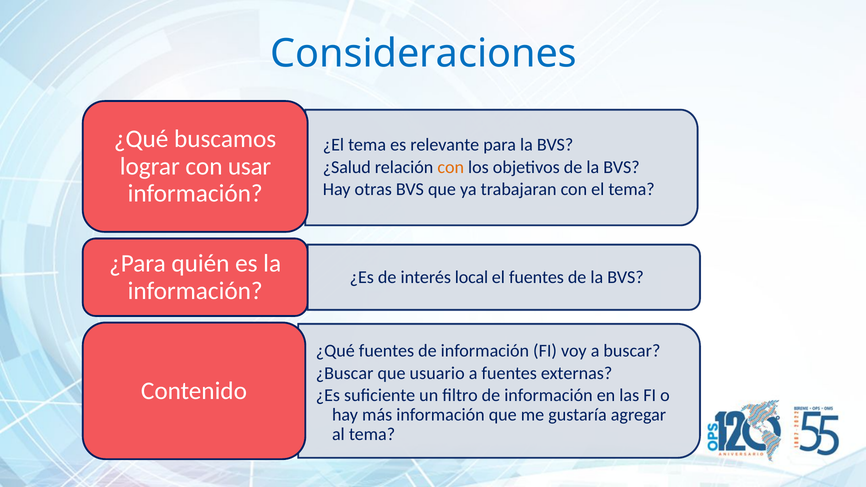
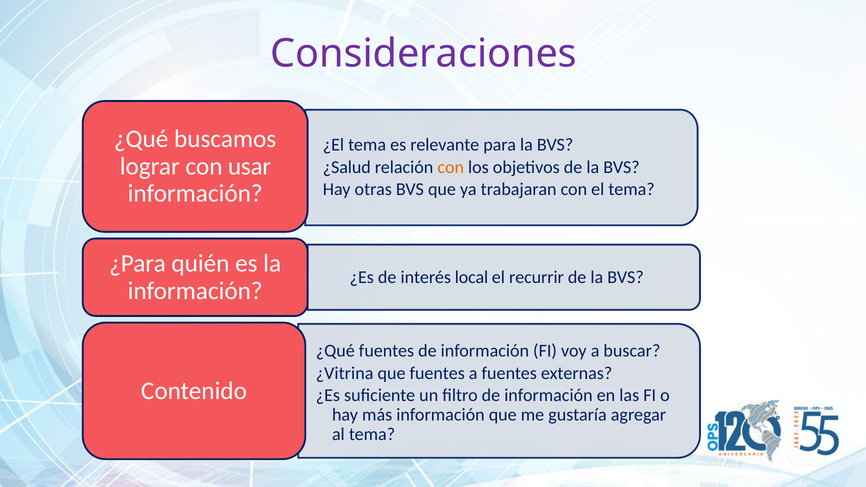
Consideraciones colour: blue -> purple
el fuentes: fuentes -> recurrir
¿Buscar: ¿Buscar -> ¿Vitrina
que usuario: usuario -> fuentes
